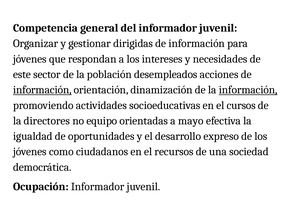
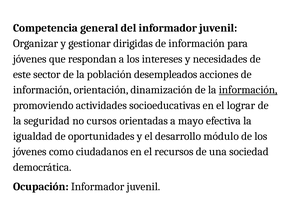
información at (42, 90) underline: present -> none
cursos: cursos -> lograr
directores: directores -> seguridad
equipo: equipo -> cursos
expreso: expreso -> módulo
